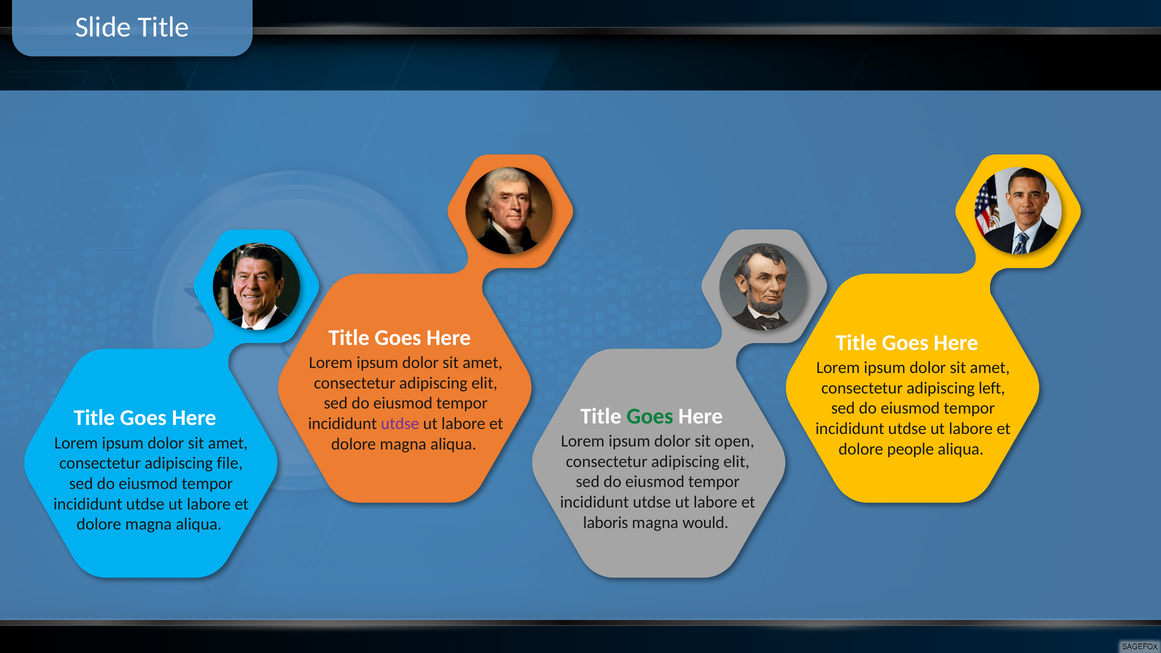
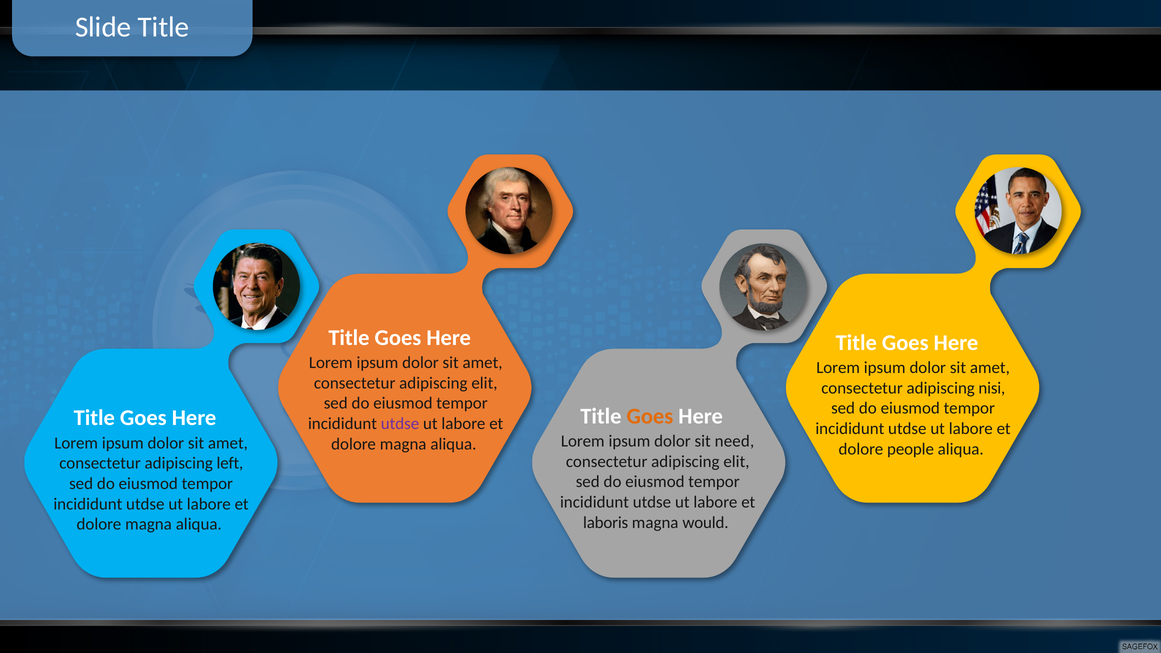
left: left -> nisi
Goes at (650, 416) colour: green -> orange
open: open -> need
file: file -> left
